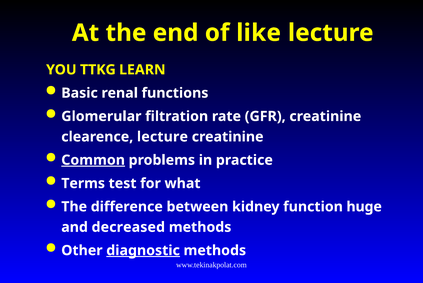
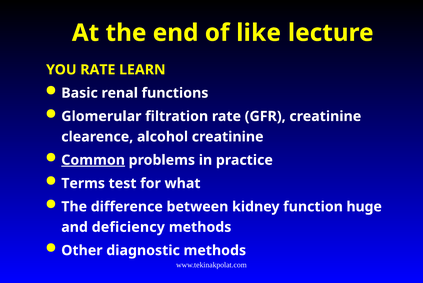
YOU TTKG: TTKG -> RATE
clearence lecture: lecture -> alcohol
decreased: decreased -> deficiency
diagnostic underline: present -> none
